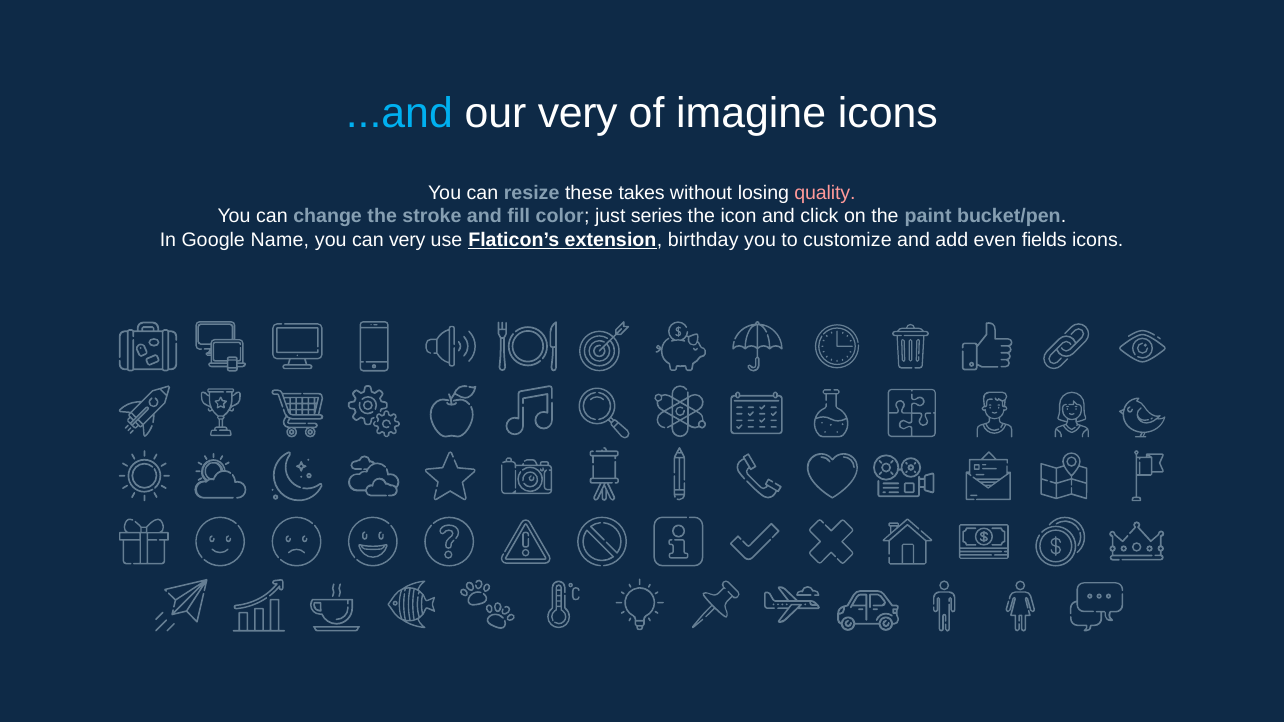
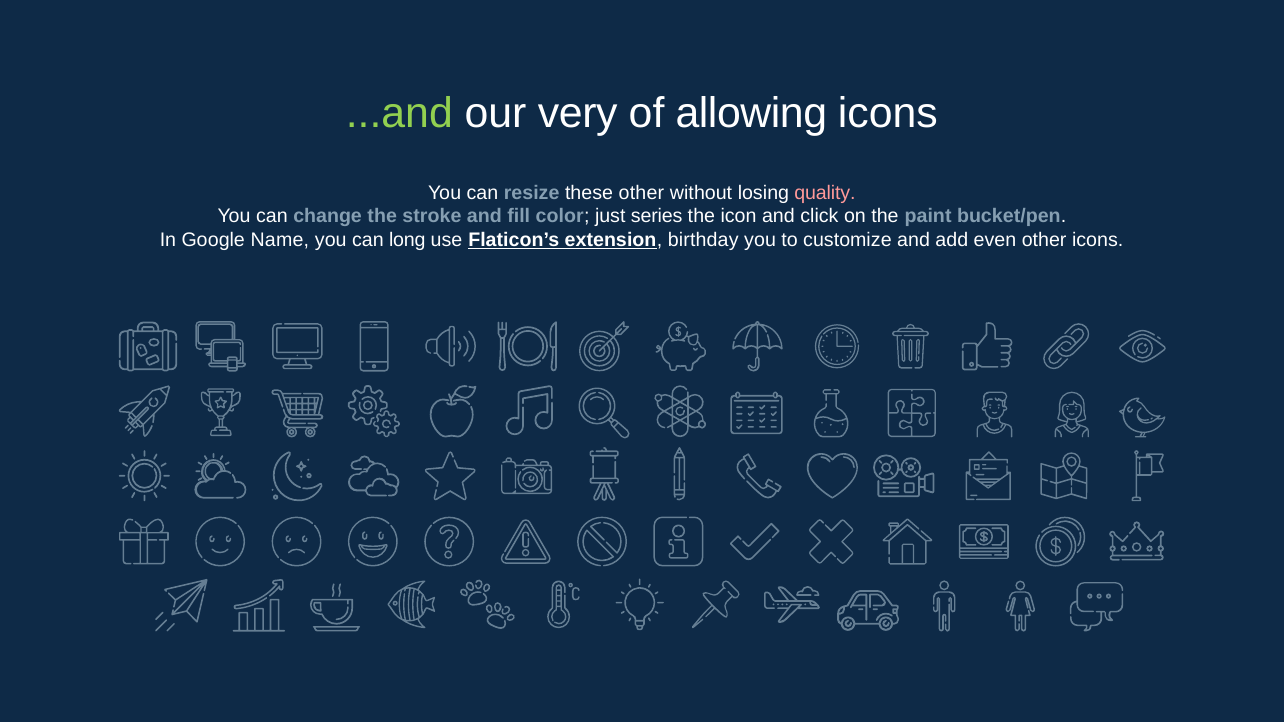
...and colour: light blue -> light green
imagine: imagine -> allowing
these takes: takes -> other
can very: very -> long
even fields: fields -> other
